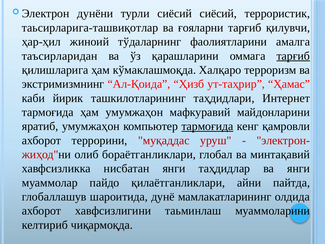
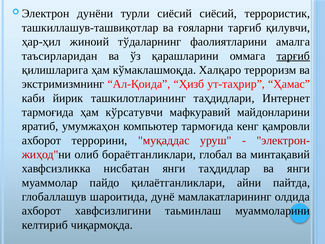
таьсирларига-ташвиқотлар: таьсирларига-ташвиқотлар -> ташкиллашув-ташвиқотлар
ҳам умумжаҳон: умумжаҳон -> кўрсатувчи
тармоғида at (207, 126) underline: present -> none
